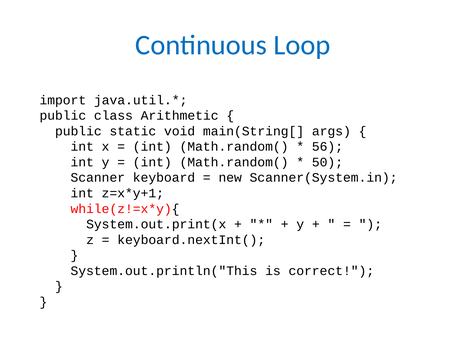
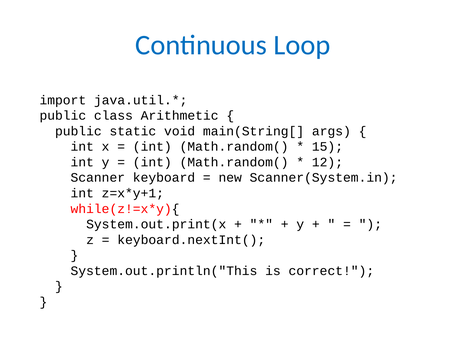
56: 56 -> 15
50: 50 -> 12
